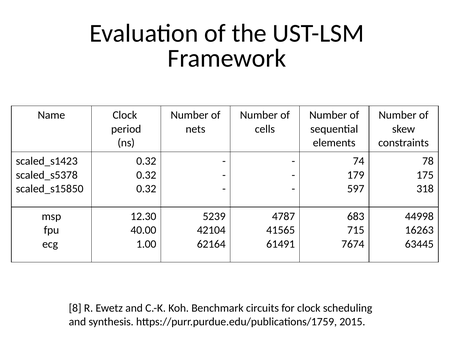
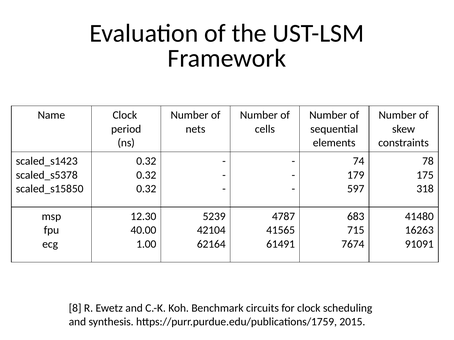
44998: 44998 -> 41480
63445: 63445 -> 91091
